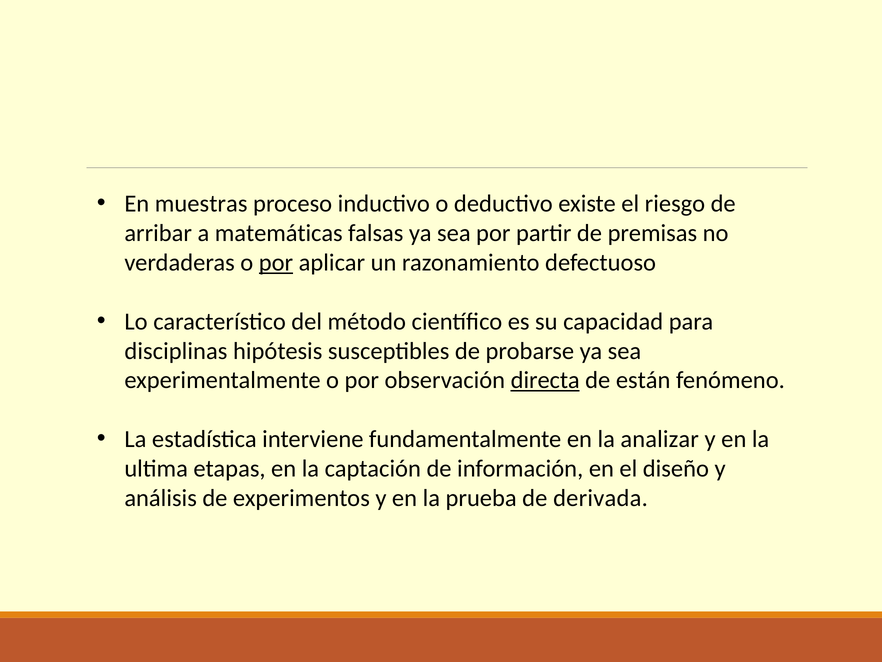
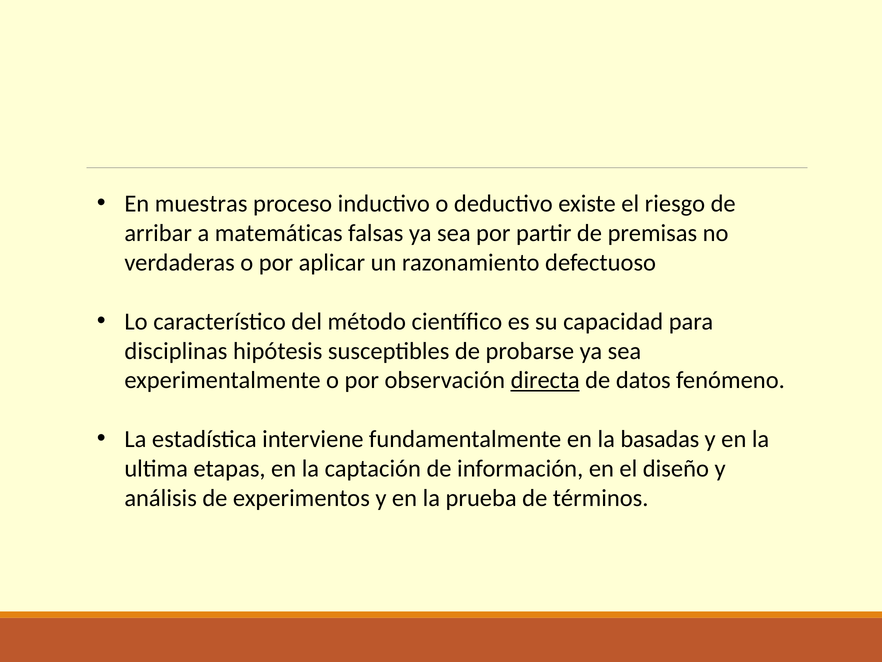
por at (276, 262) underline: present -> none
están: están -> datos
analizar: analizar -> basadas
derivada: derivada -> términos
